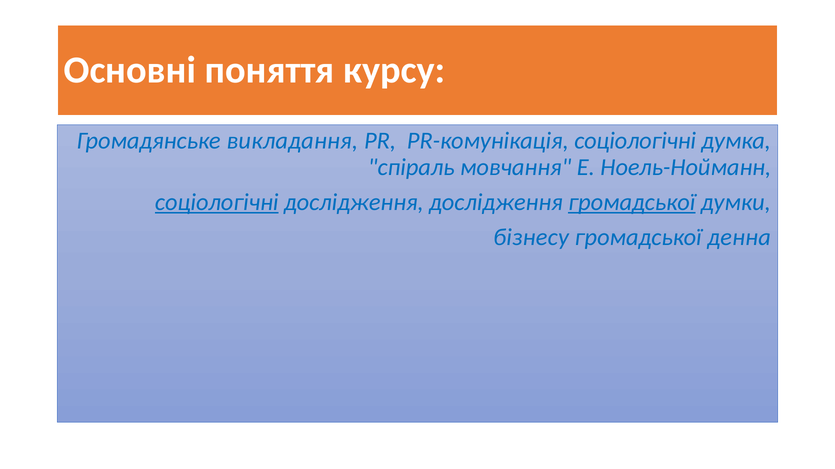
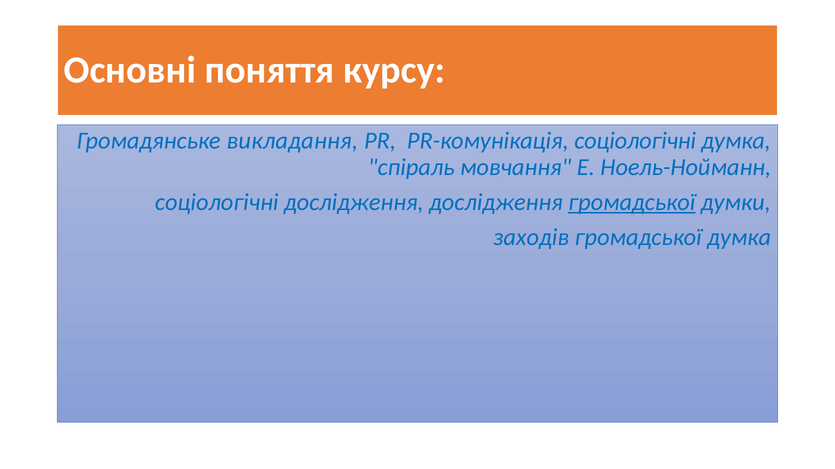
соціологічні at (217, 202) underline: present -> none
бізнесу: бізнесу -> заходів
громадської денна: денна -> думка
